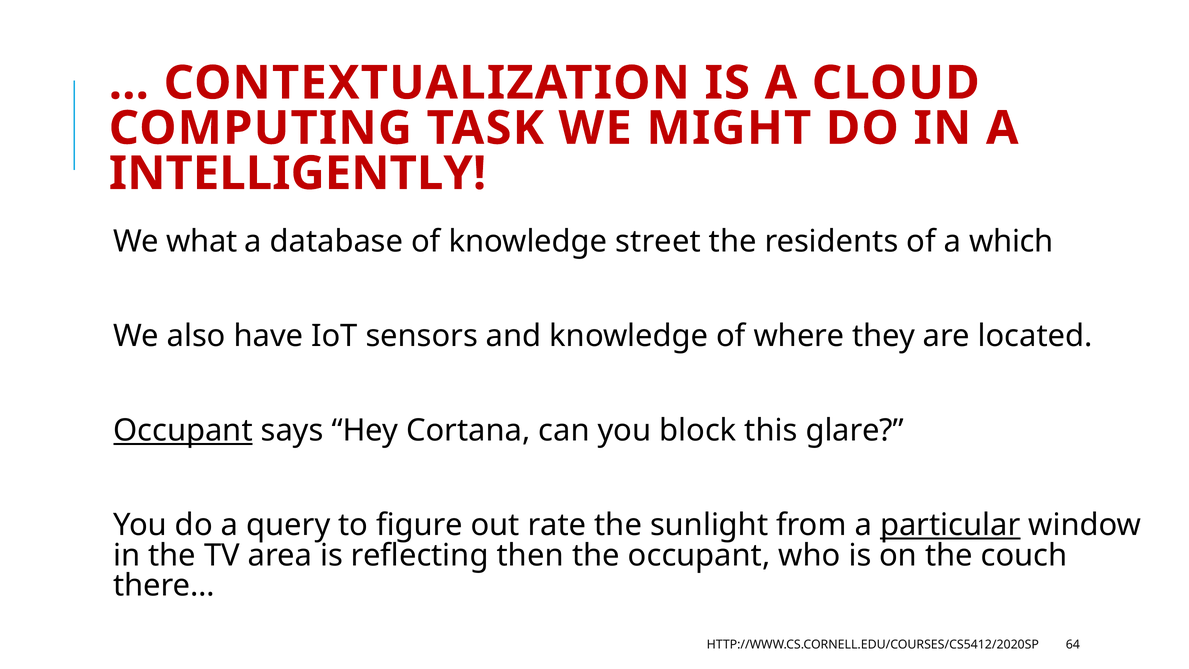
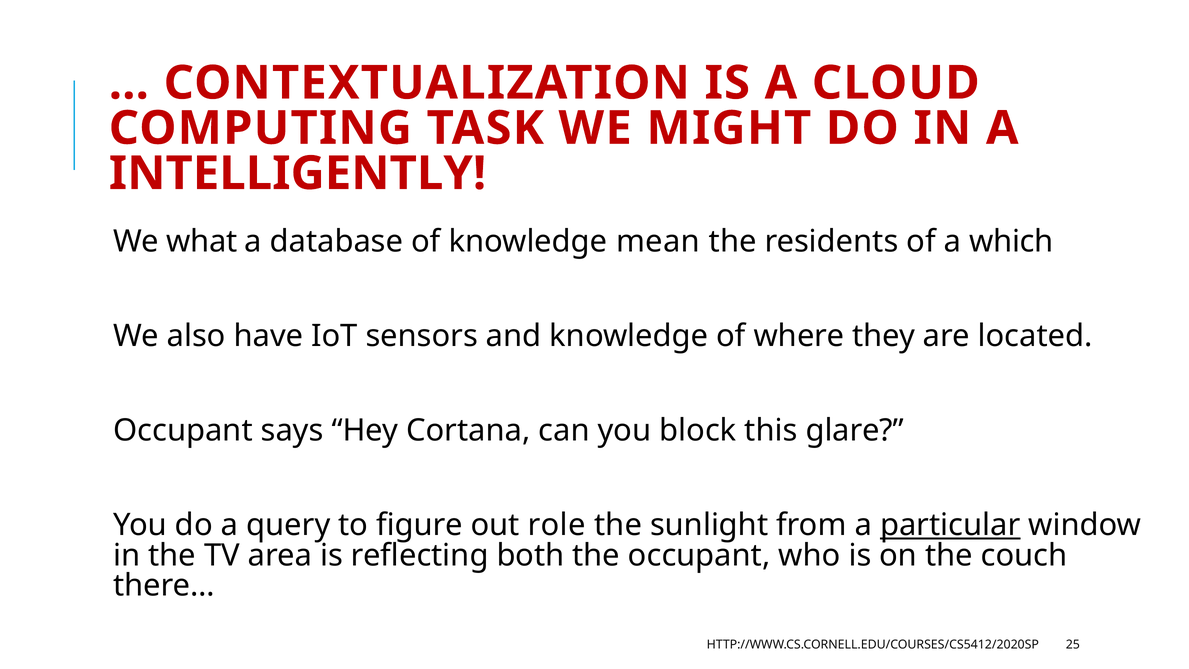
street: street -> mean
Occupant at (183, 430) underline: present -> none
rate: rate -> role
then: then -> both
64: 64 -> 25
